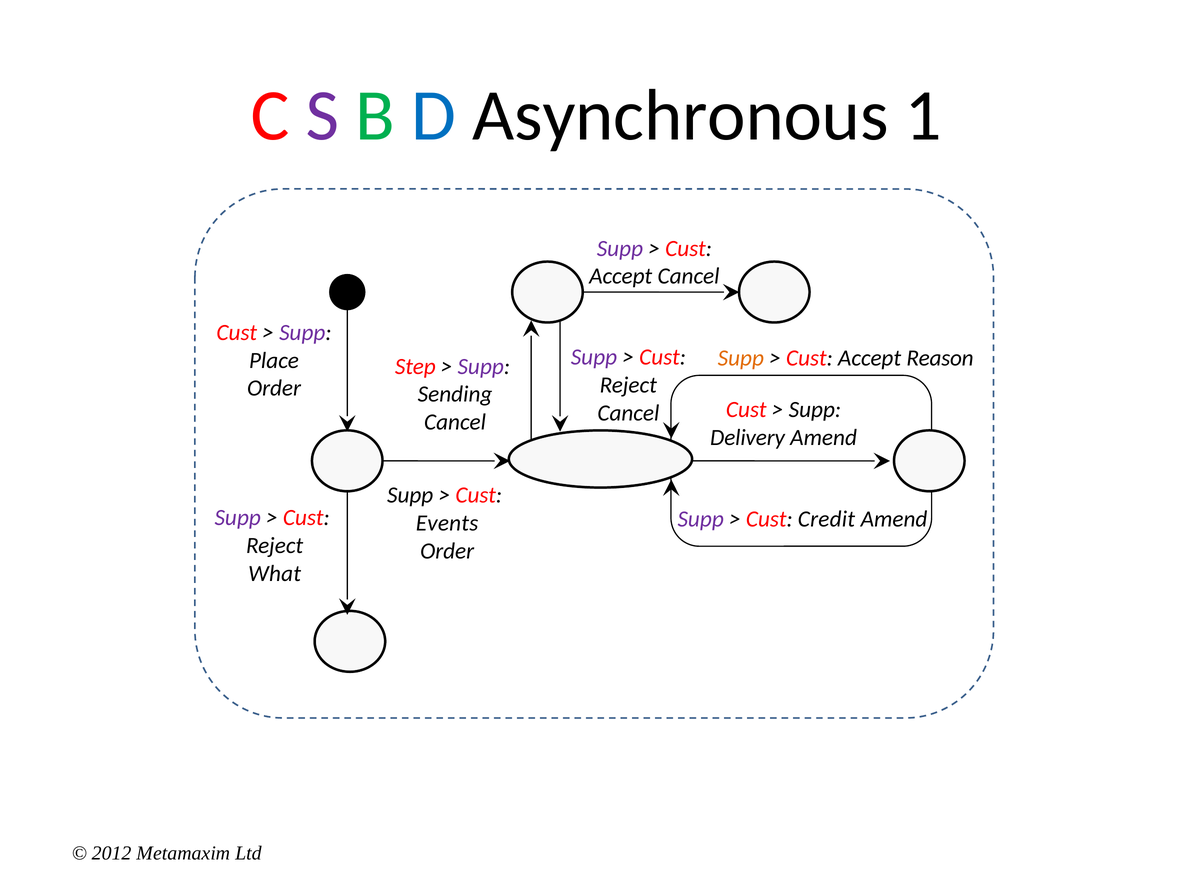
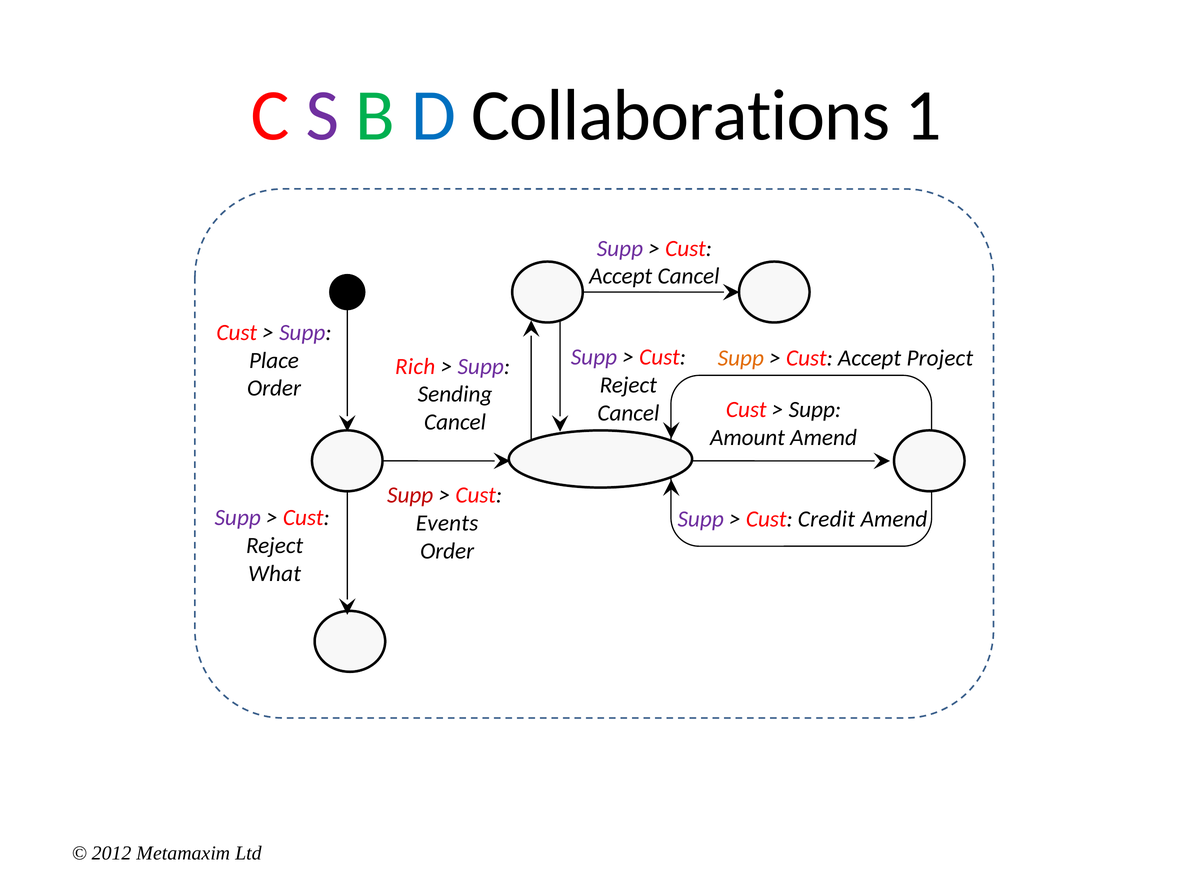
Asynchronous: Asynchronous -> Collaborations
Reason: Reason -> Project
Step: Step -> Rich
Delivery: Delivery -> Amount
Supp at (410, 495) colour: black -> red
